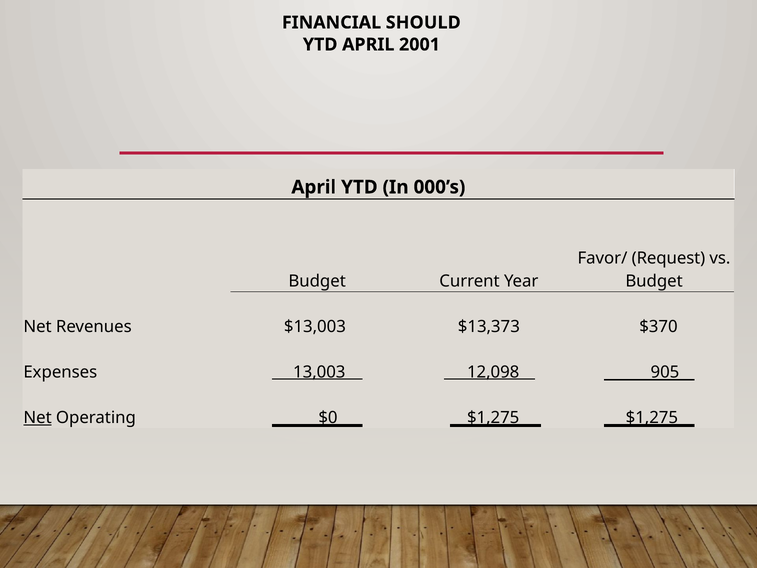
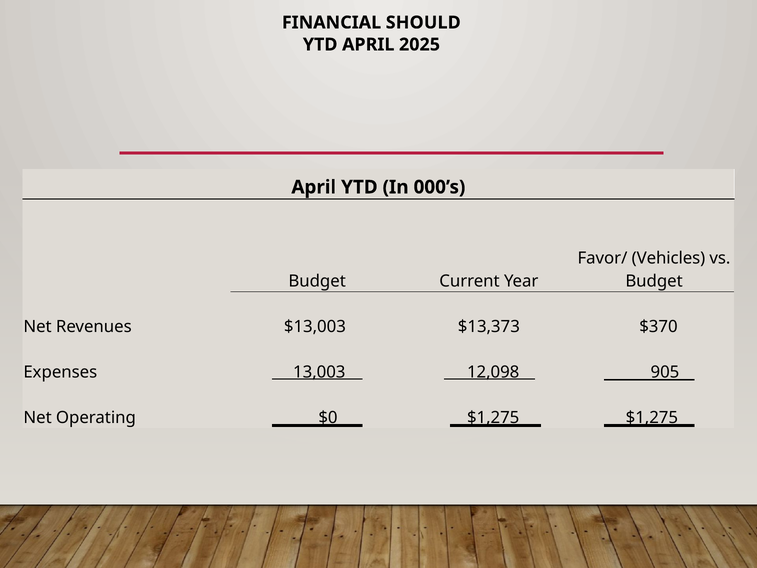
2001: 2001 -> 2025
Request: Request -> Vehicles
Net at (38, 417) underline: present -> none
